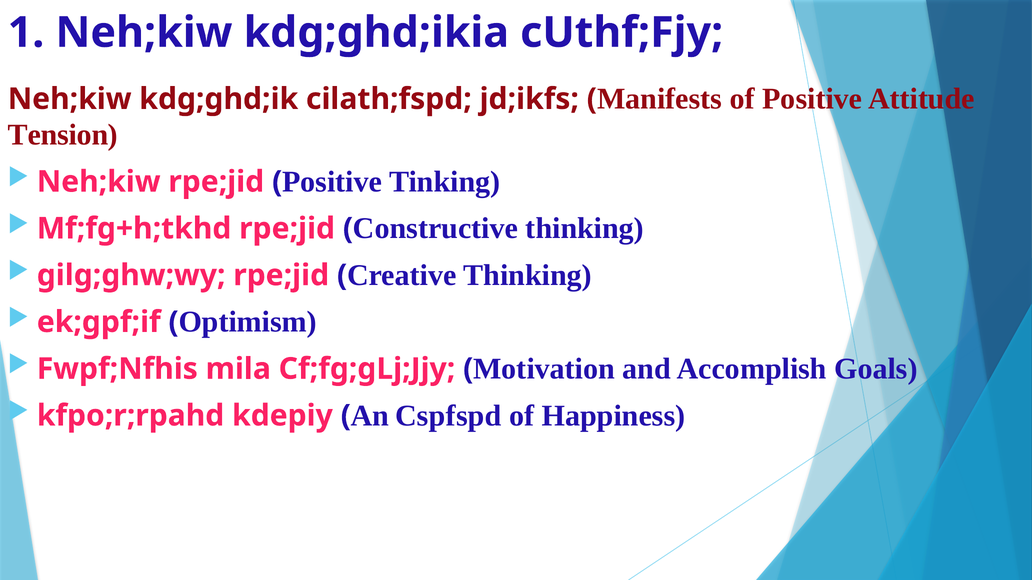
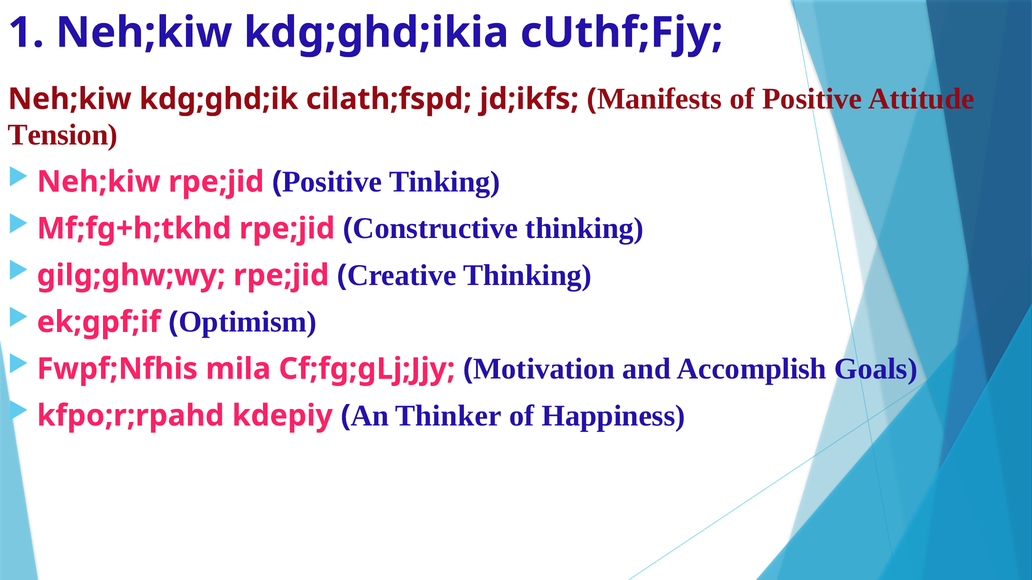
Cspfspd: Cspfspd -> Thinker
